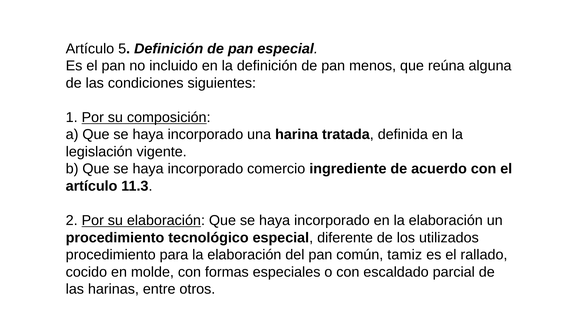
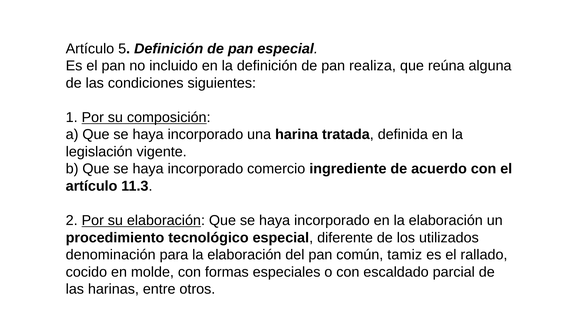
menos: menos -> realiza
procedimiento at (111, 255): procedimiento -> denominación
